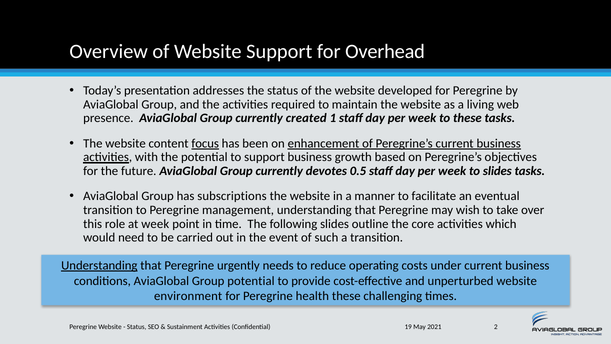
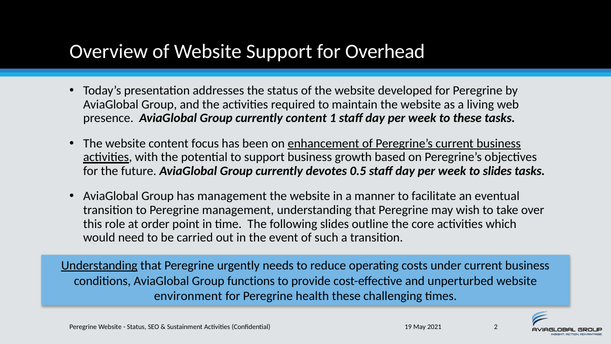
currently created: created -> content
focus underline: present -> none
has subscriptions: subscriptions -> management
at week: week -> order
Group potential: potential -> functions
